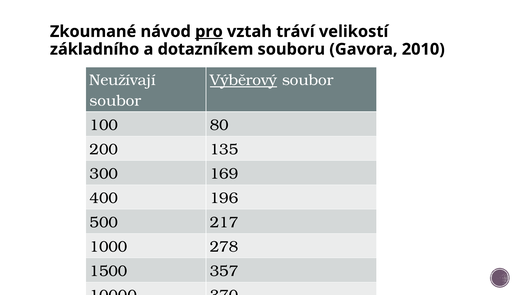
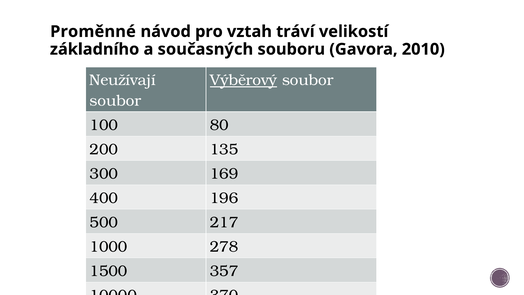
Zkoumané: Zkoumané -> Proměnné
pro underline: present -> none
dotazníkem: dotazníkem -> současných
